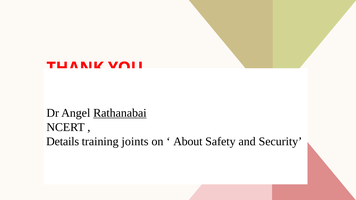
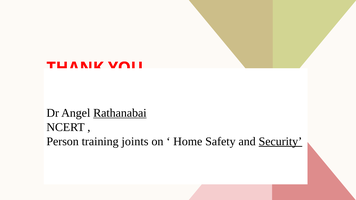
Details: Details -> Person
About: About -> Home
Security underline: none -> present
